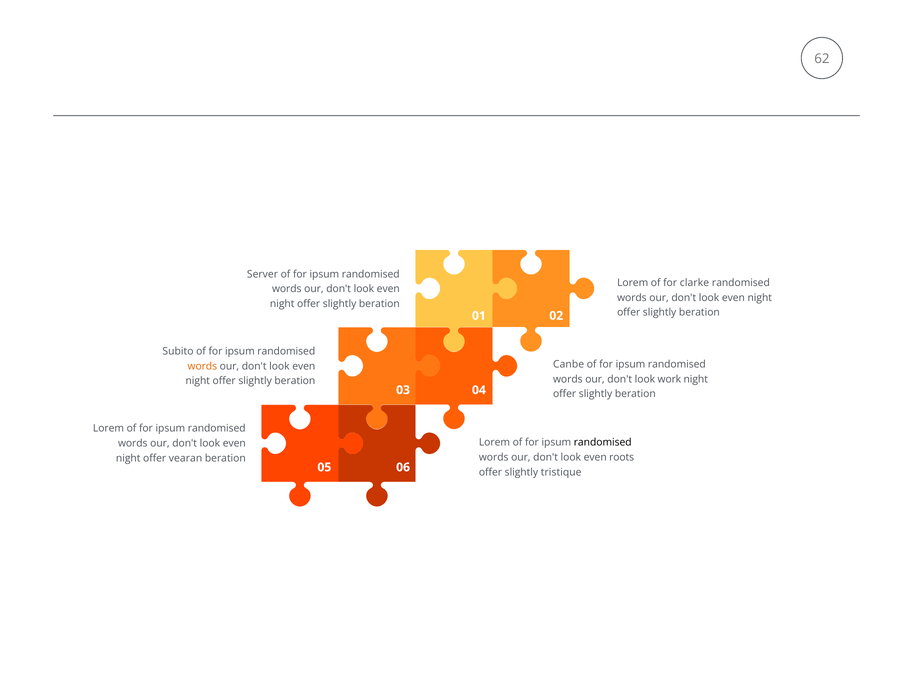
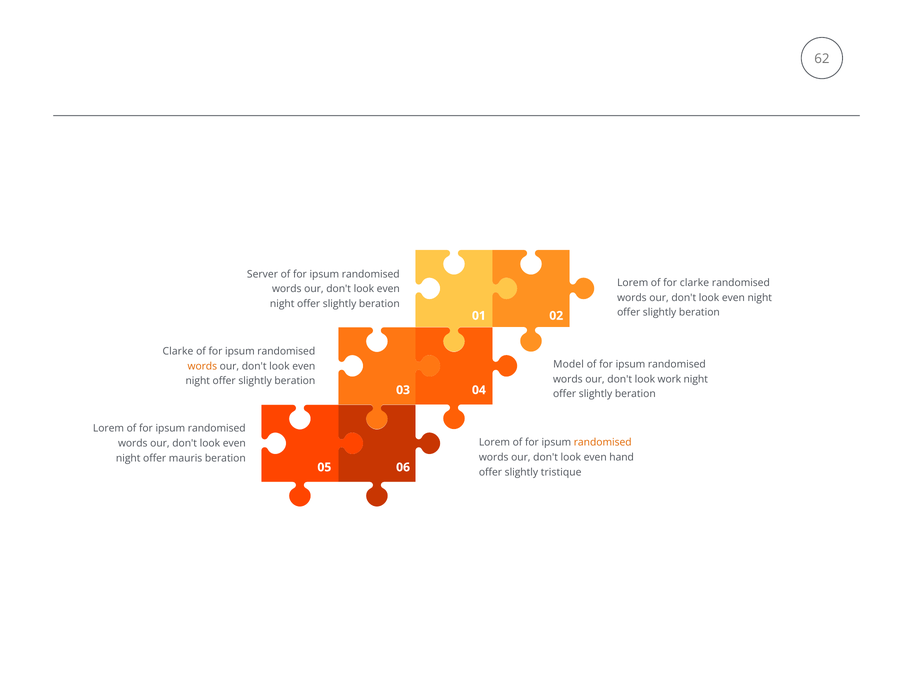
Subito at (178, 351): Subito -> Clarke
Canbe: Canbe -> Model
randomised at (603, 442) colour: black -> orange
roots: roots -> hand
vearan: vearan -> mauris
